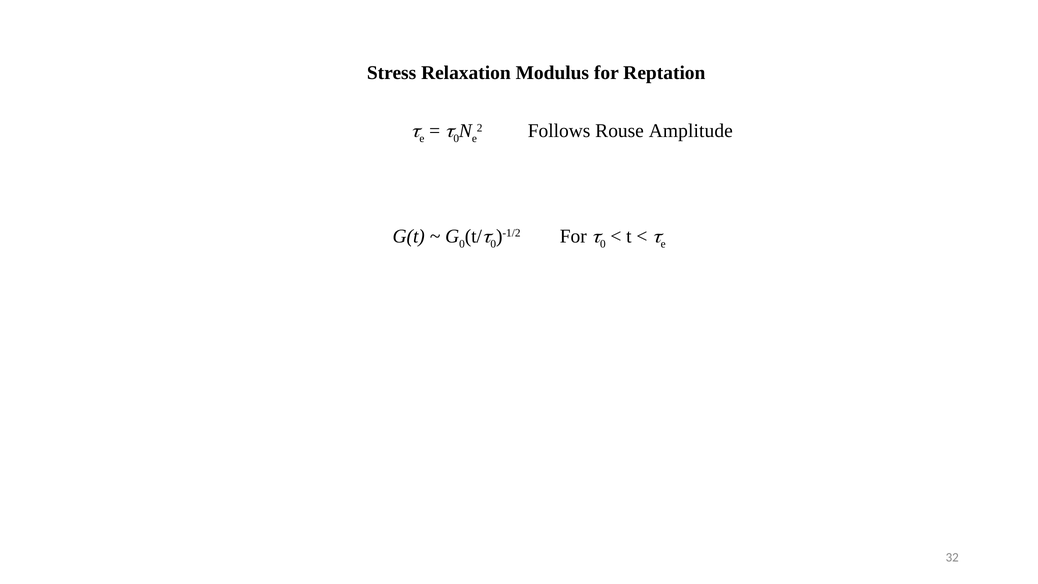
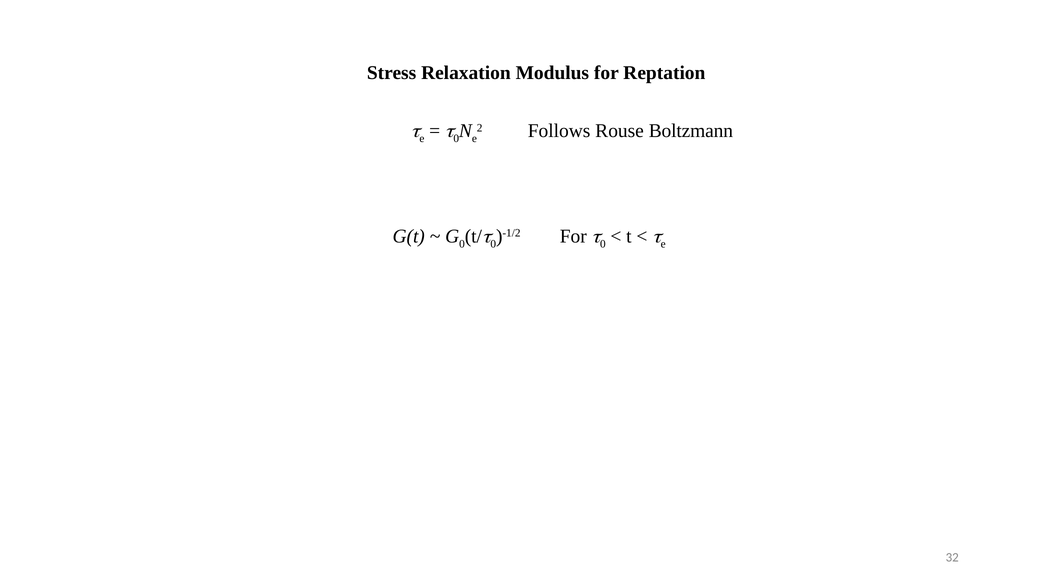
Amplitude: Amplitude -> Boltzmann
